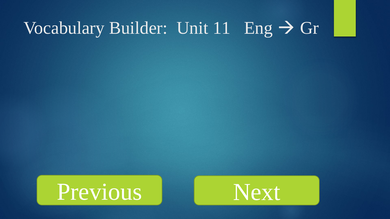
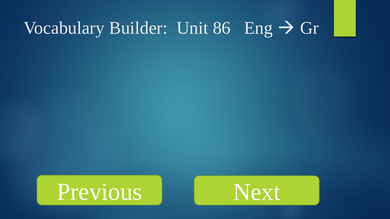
11: 11 -> 86
